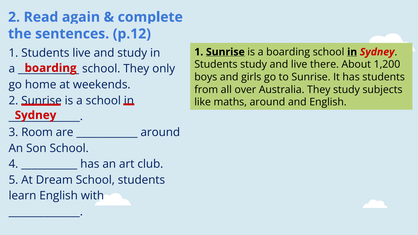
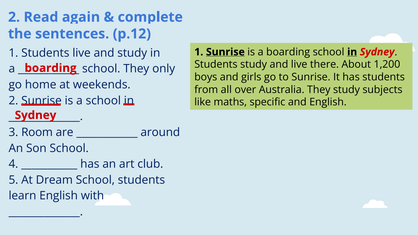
maths around: around -> specific
